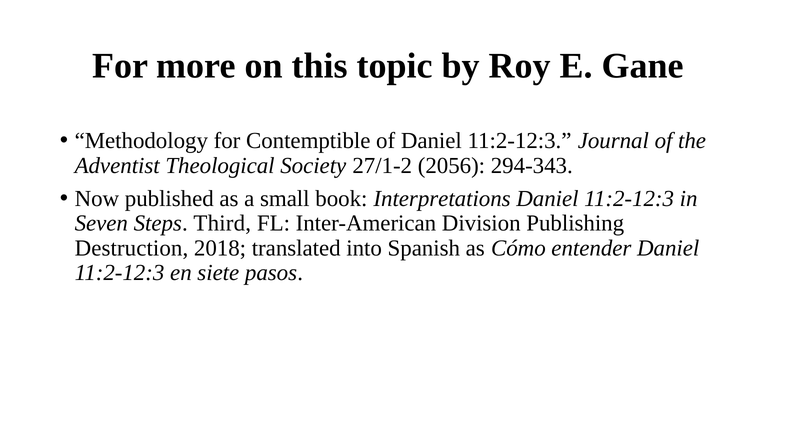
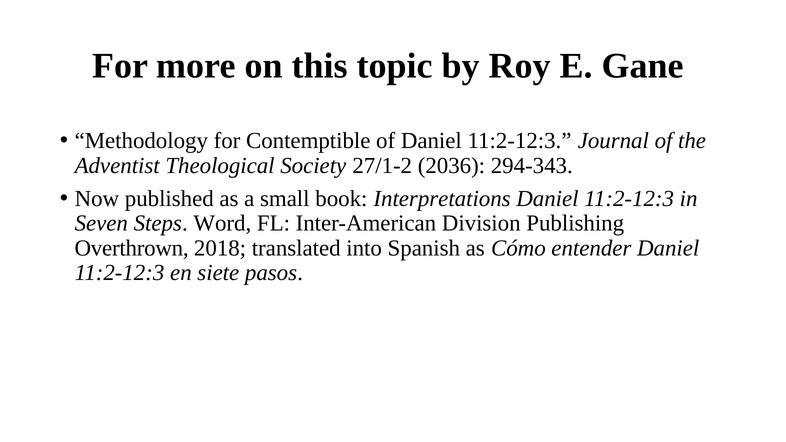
2056: 2056 -> 2036
Third: Third -> Word
Destruction: Destruction -> Overthrown
